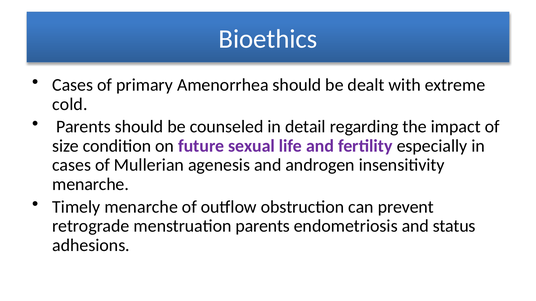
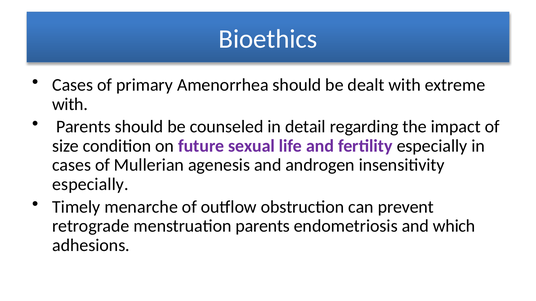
cold at (70, 104): cold -> with
menarche at (91, 185): menarche -> especially
status: status -> which
